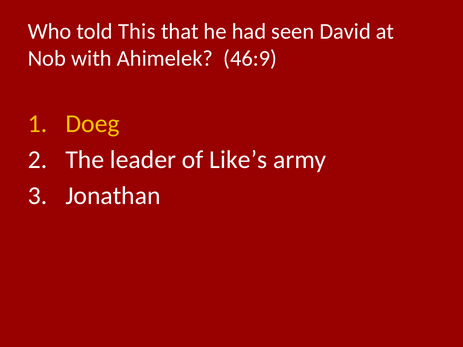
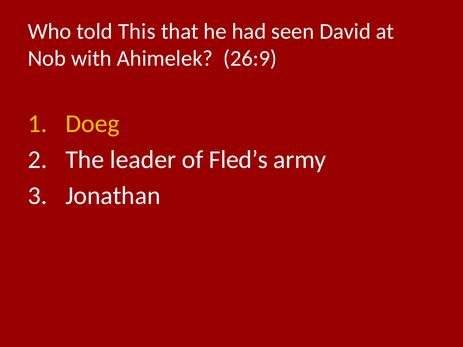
46:9: 46:9 -> 26:9
Like’s: Like’s -> Fled’s
